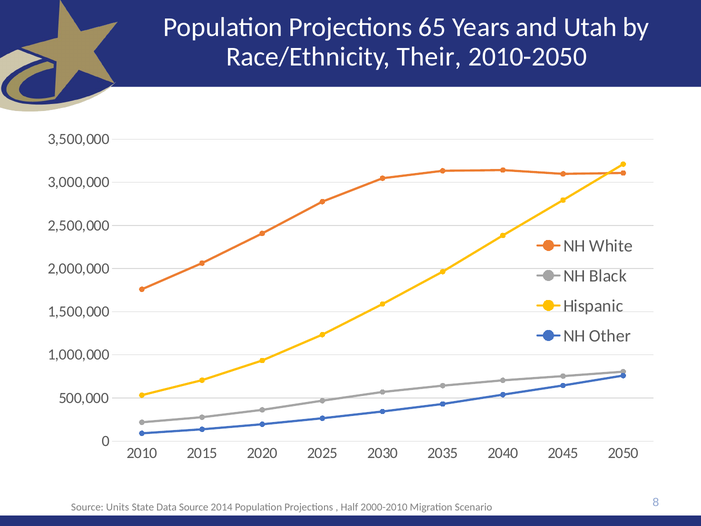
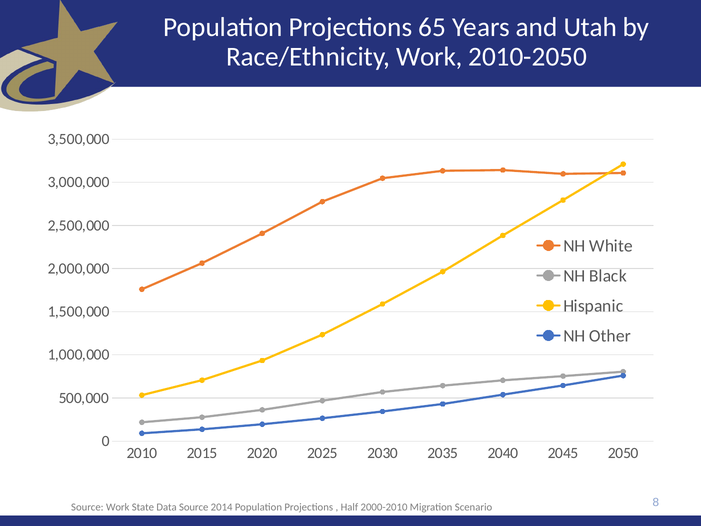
Race/Ethnicity Their: Their -> Work
Source Units: Units -> Work
